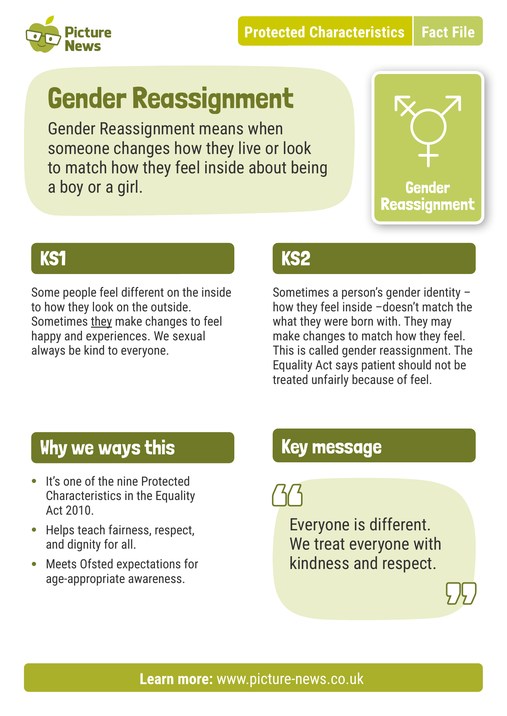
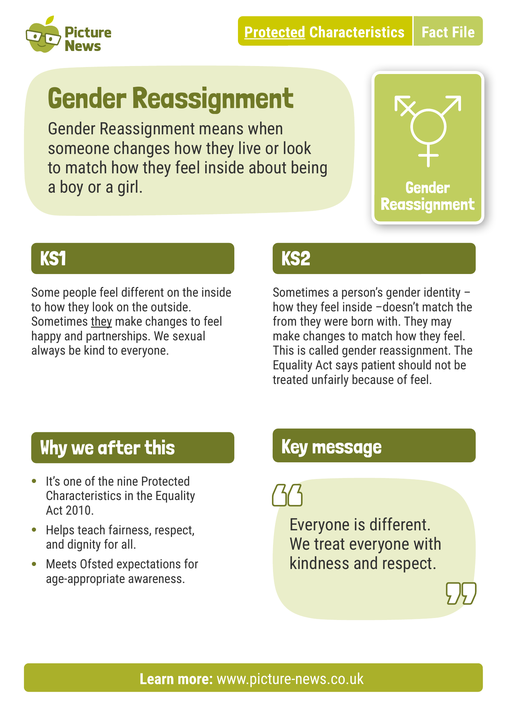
Protected at (275, 32) underline: none -> present
what: what -> from
experiences: experiences -> partnerships
ways: ways -> after
